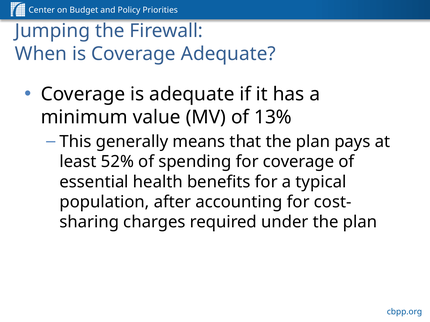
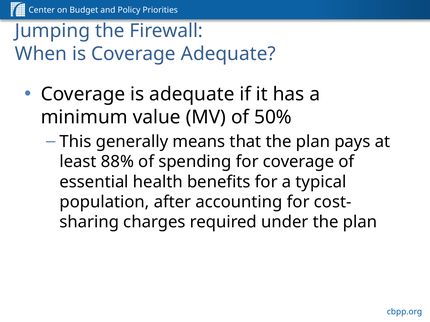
13%: 13% -> 50%
52%: 52% -> 88%
